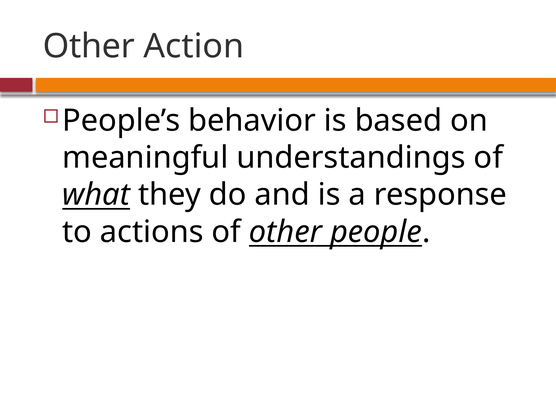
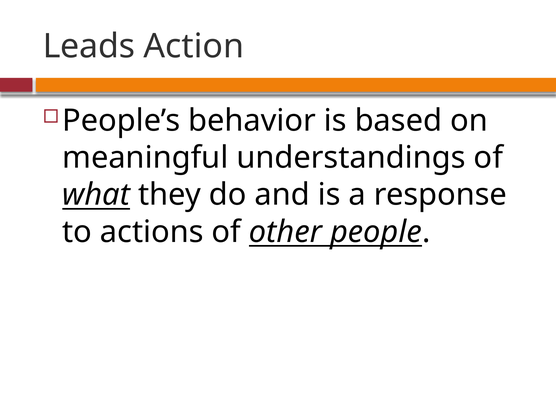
Other at (89, 46): Other -> Leads
